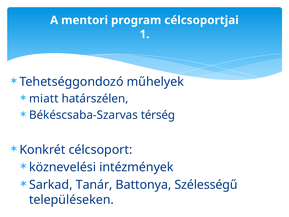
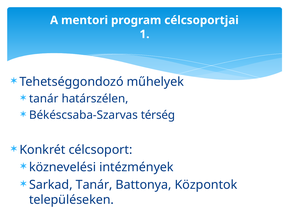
miatt at (44, 99): miatt -> tanár
Szélességű: Szélességű -> Központok
